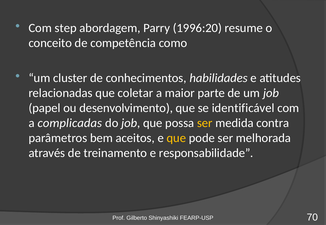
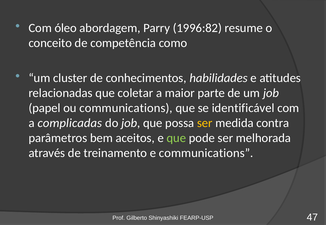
step: step -> óleo
1996:20: 1996:20 -> 1996:82
ou desenvolvimento: desenvolvimento -> communications
que at (176, 138) colour: yellow -> light green
e responsabilidade: responsabilidade -> communications
70: 70 -> 47
